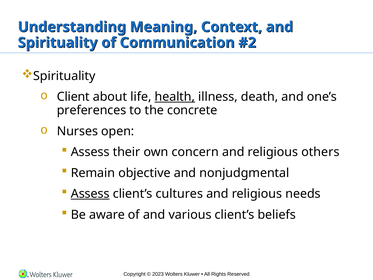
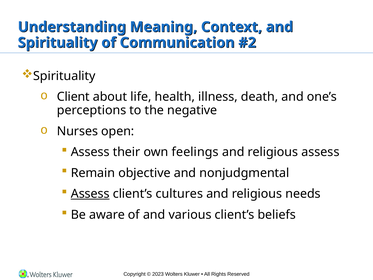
health underline: present -> none
preferences: preferences -> perceptions
concrete: concrete -> negative
concern: concern -> feelings
religious others: others -> assess
